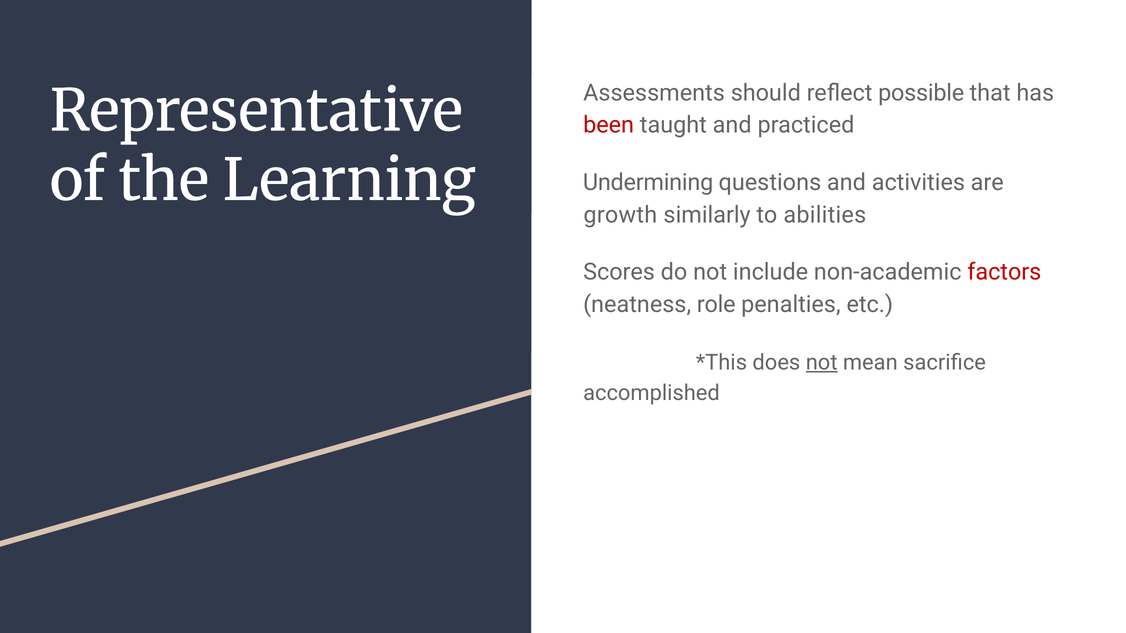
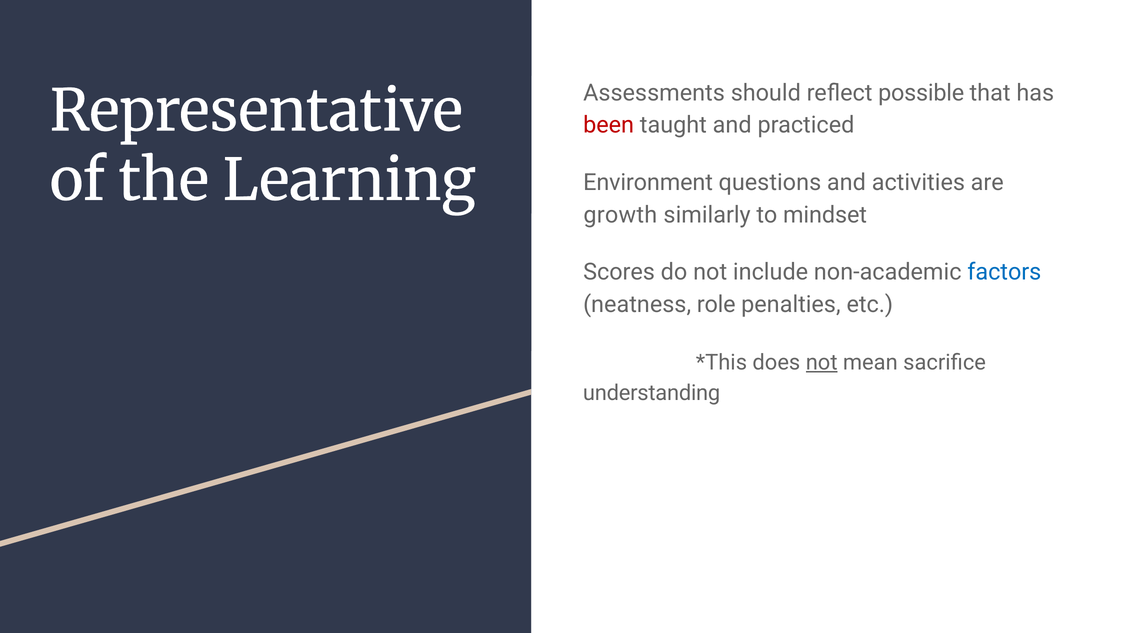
Undermining: Undermining -> Environment
abilities: abilities -> mindset
factors colour: red -> blue
accomplished: accomplished -> understanding
